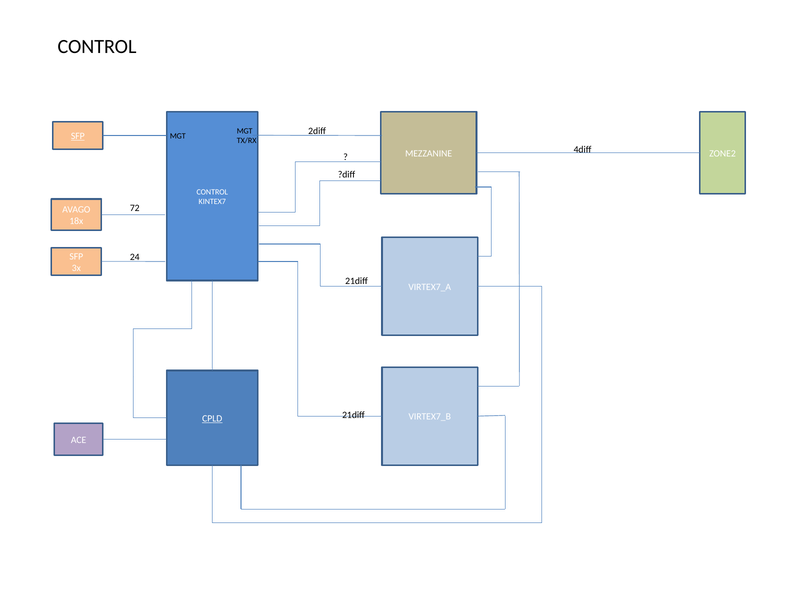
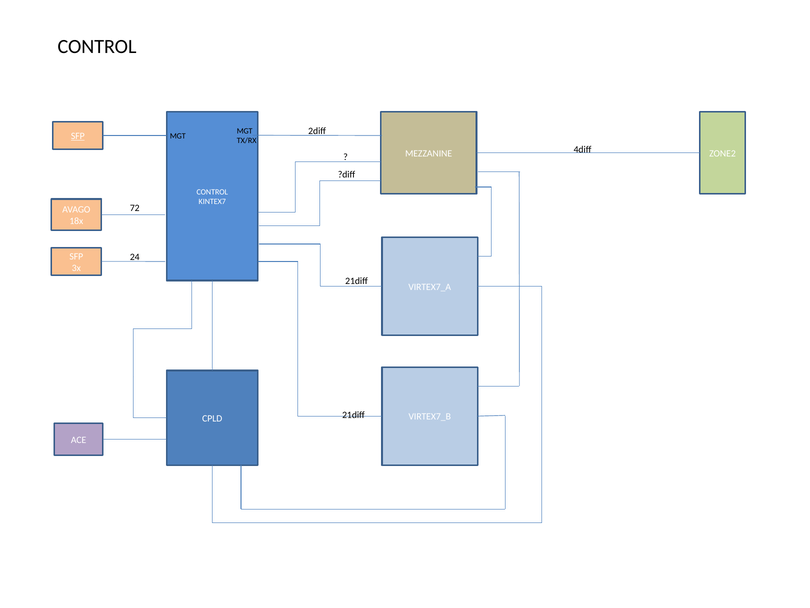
CPLD underline: present -> none
